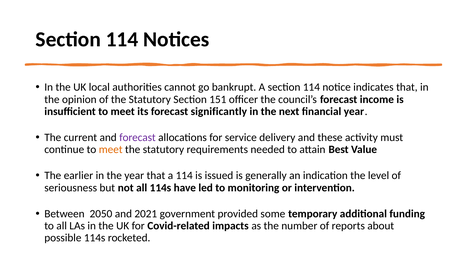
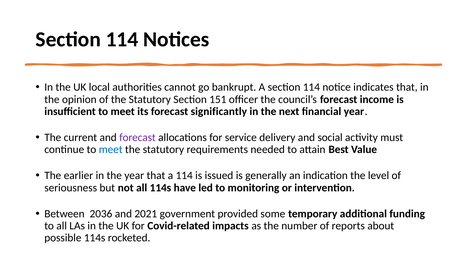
these: these -> social
meet at (111, 149) colour: orange -> blue
2050: 2050 -> 2036
